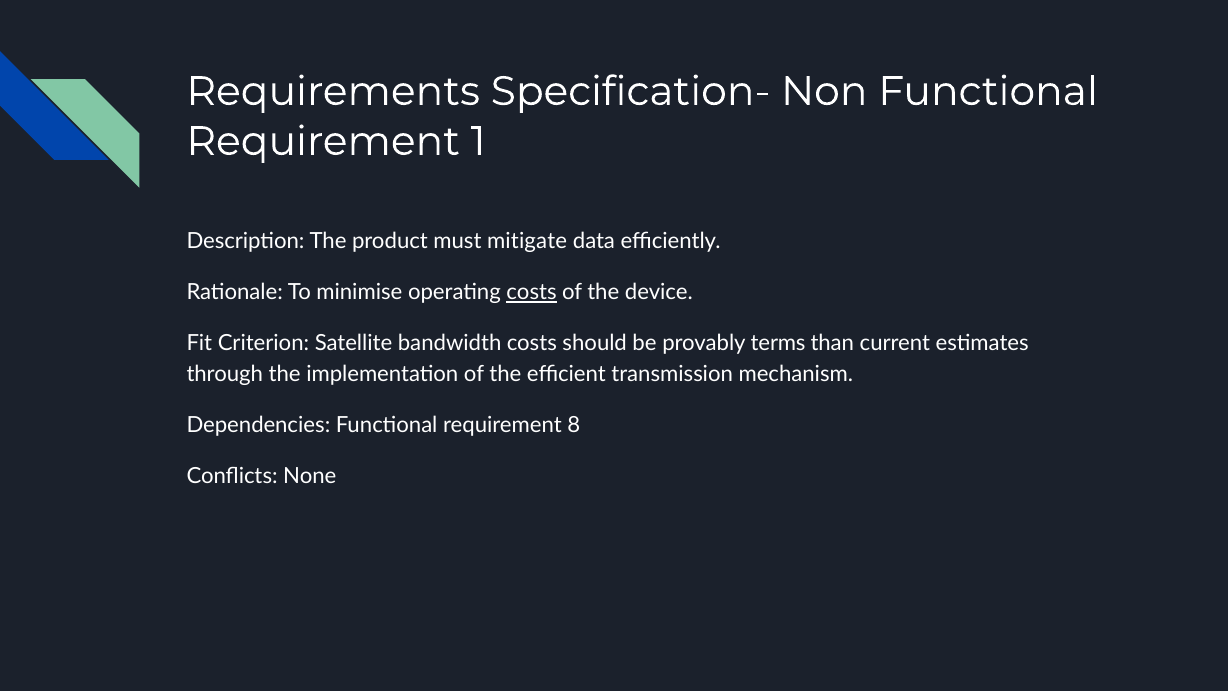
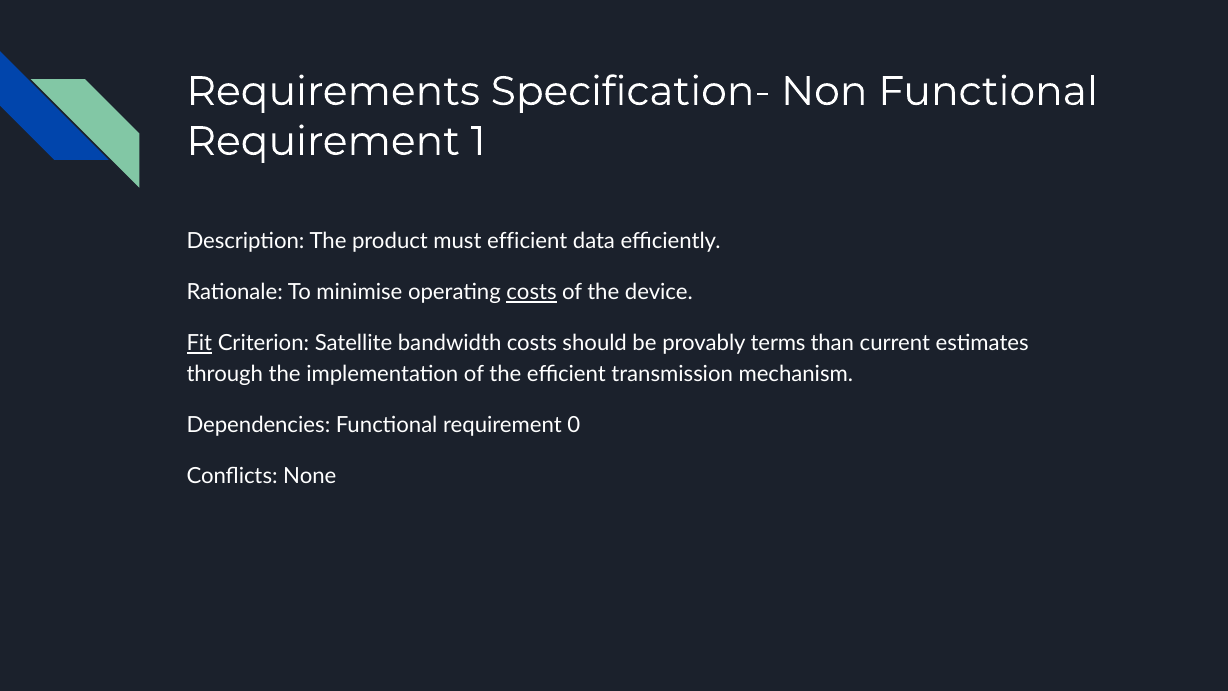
must mitigate: mitigate -> efficient
Fit underline: none -> present
8: 8 -> 0
